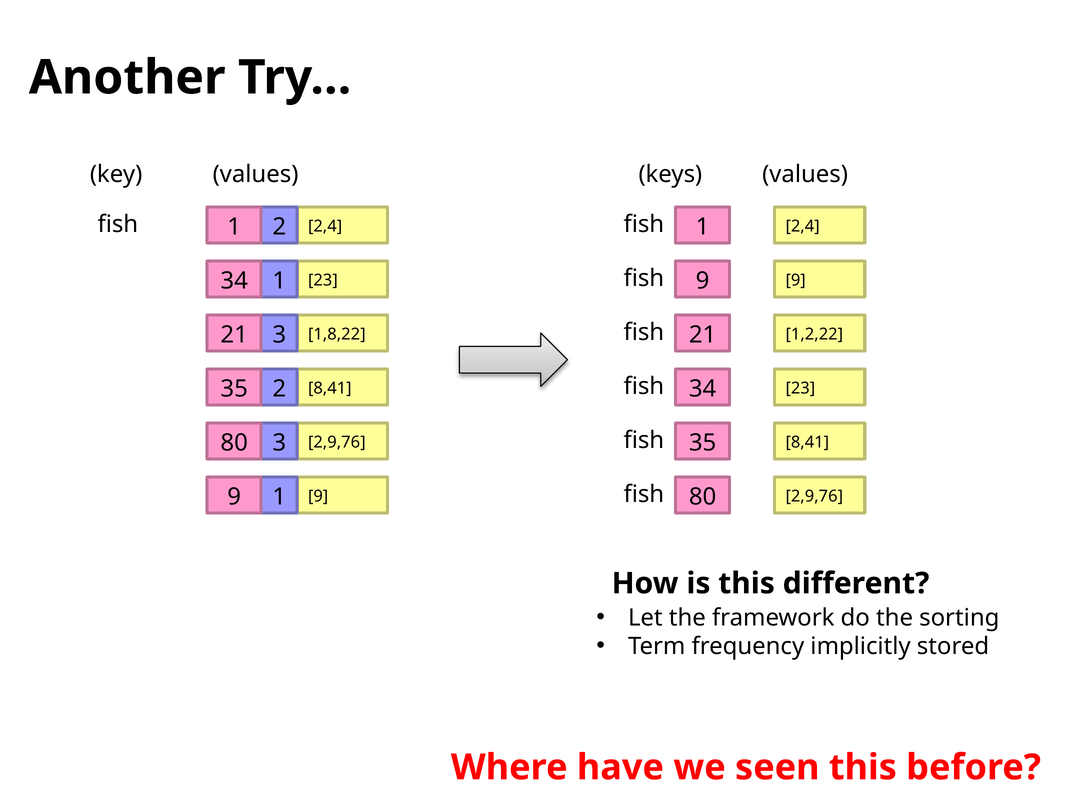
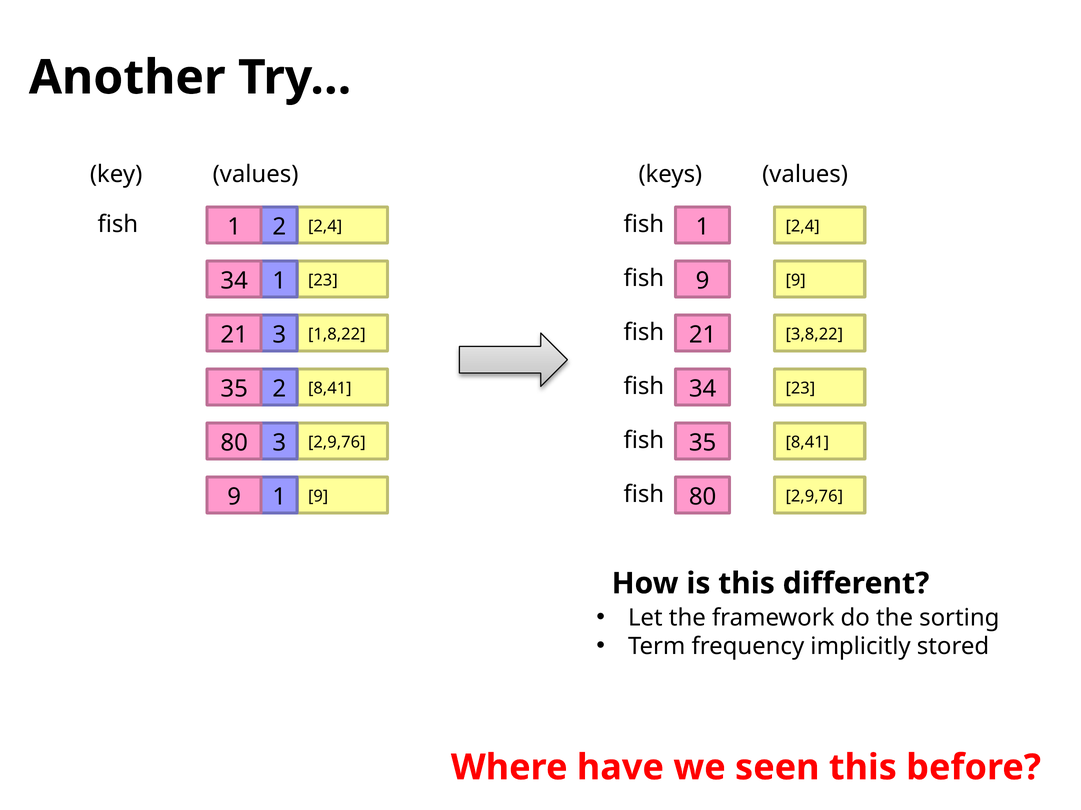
1,2,22: 1,2,22 -> 3,8,22
